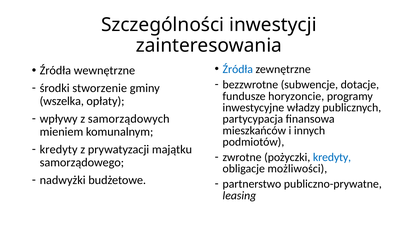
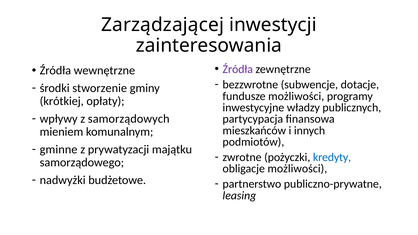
Szczególności: Szczególności -> Zarządzającej
Źródła at (238, 69) colour: blue -> purple
fundusze horyzoncie: horyzoncie -> możliwości
wszelka: wszelka -> krótkiej
kredyty at (59, 149): kredyty -> gminne
